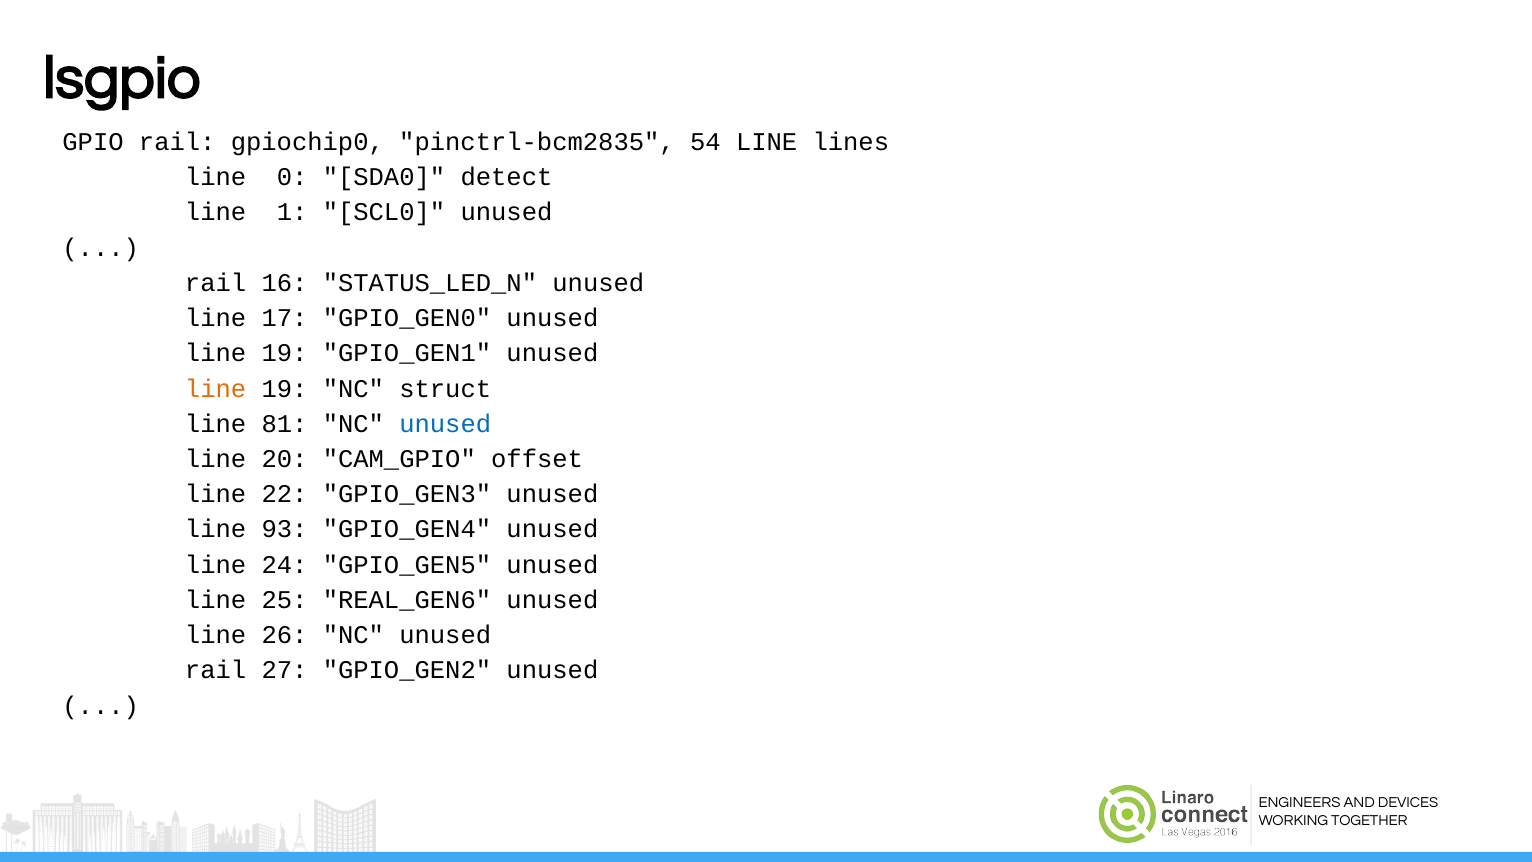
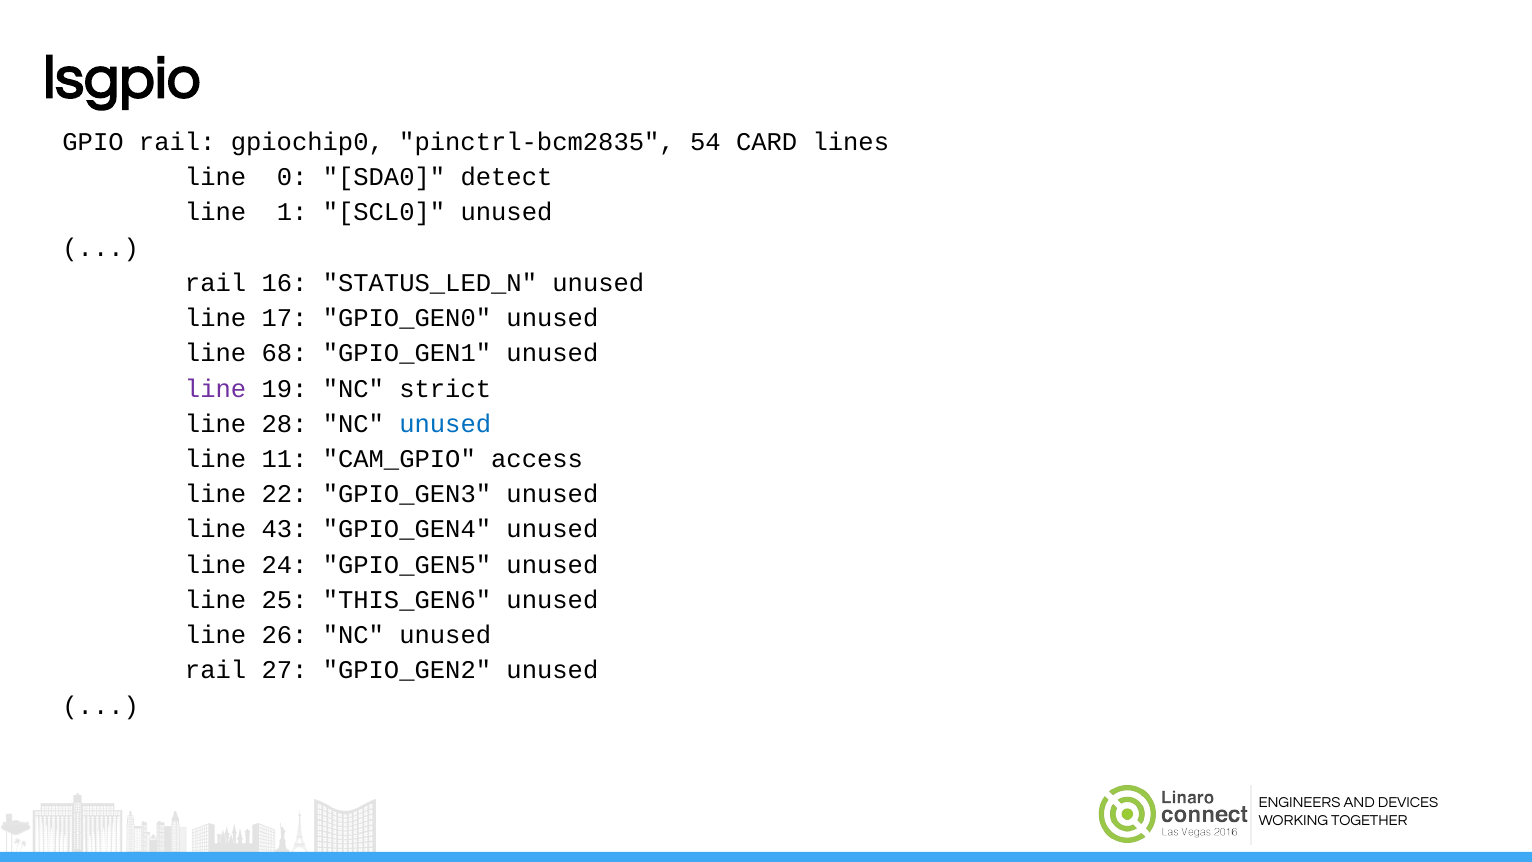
54 LINE: LINE -> CARD
19 at (284, 353): 19 -> 68
line at (216, 389) colour: orange -> purple
struct: struct -> strict
81: 81 -> 28
20: 20 -> 11
offset: offset -> access
93: 93 -> 43
REAL_GEN6: REAL_GEN6 -> THIS_GEN6
